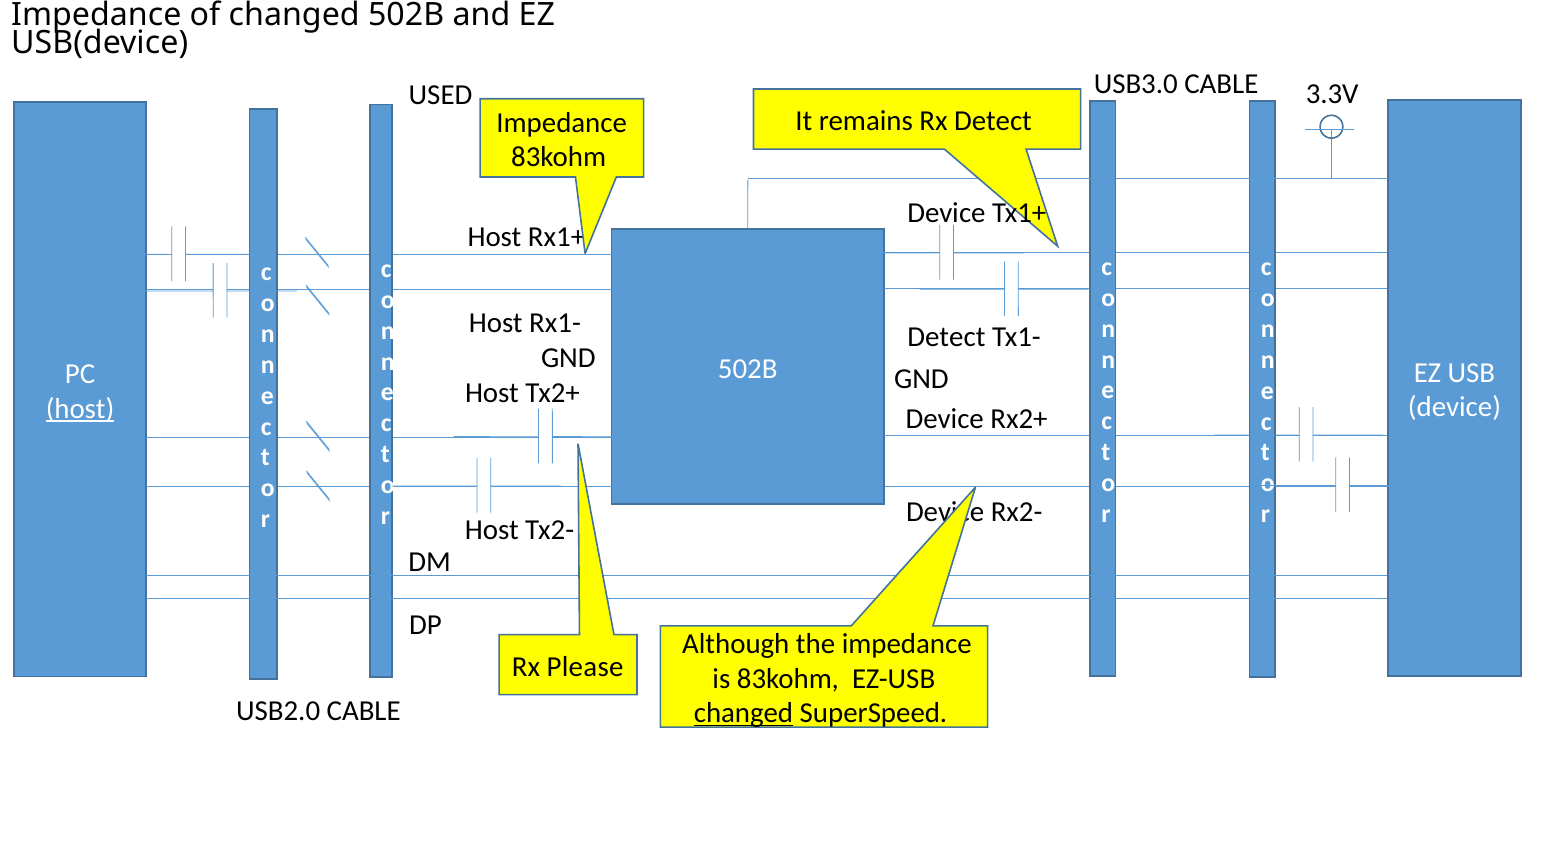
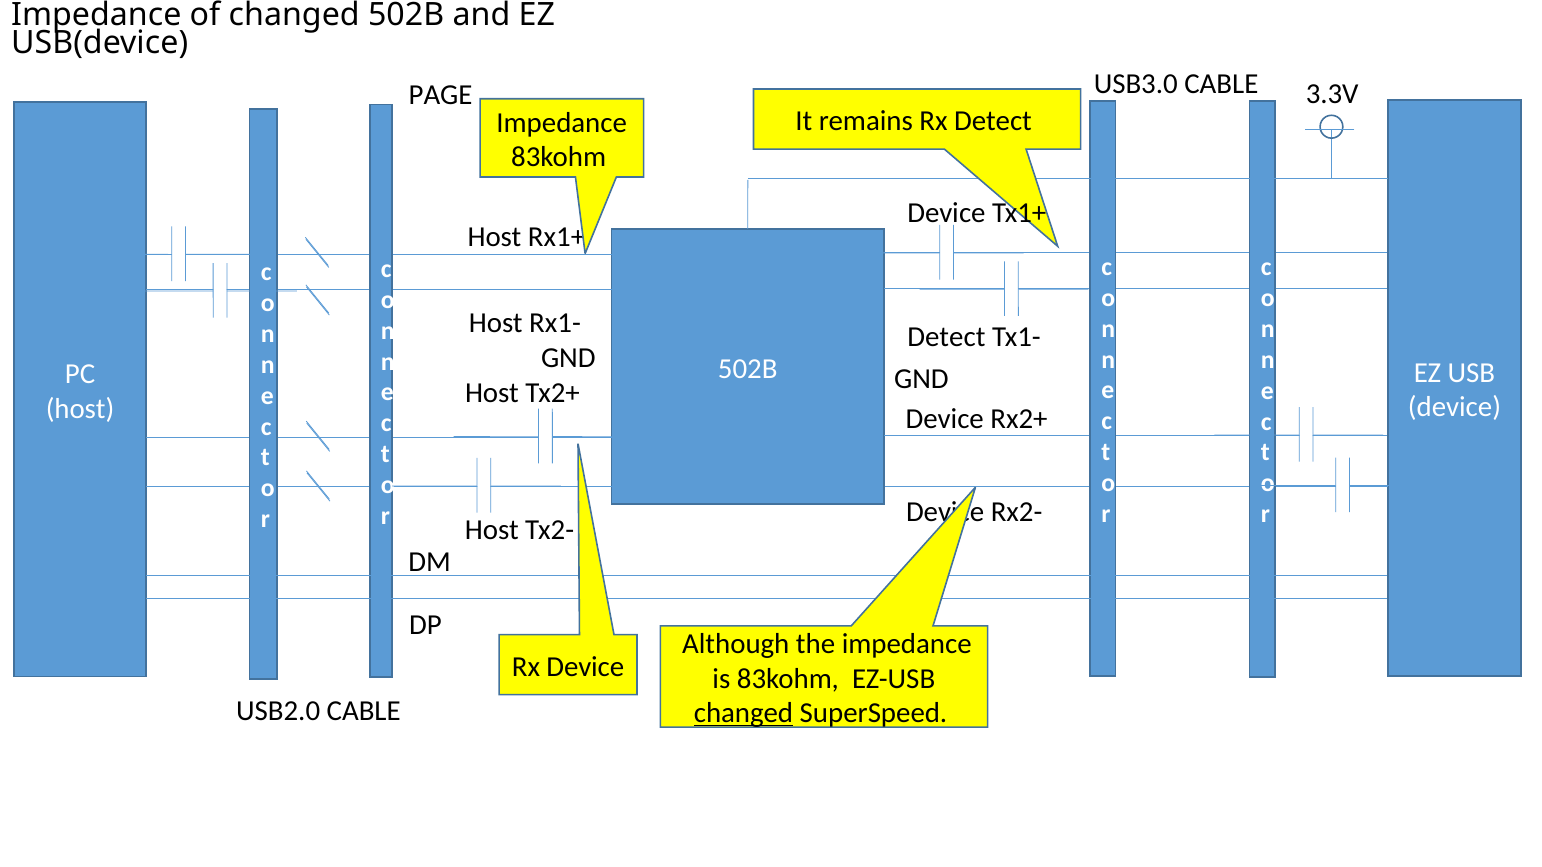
USED: USED -> PAGE
host at (80, 409) underline: present -> none
Rx Please: Please -> Device
